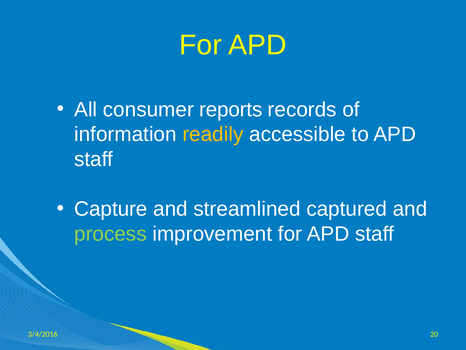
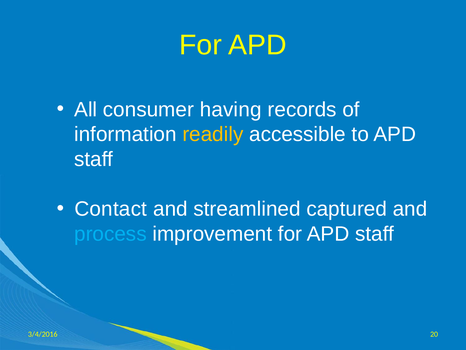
reports: reports -> having
Capture: Capture -> Contact
process colour: light green -> light blue
